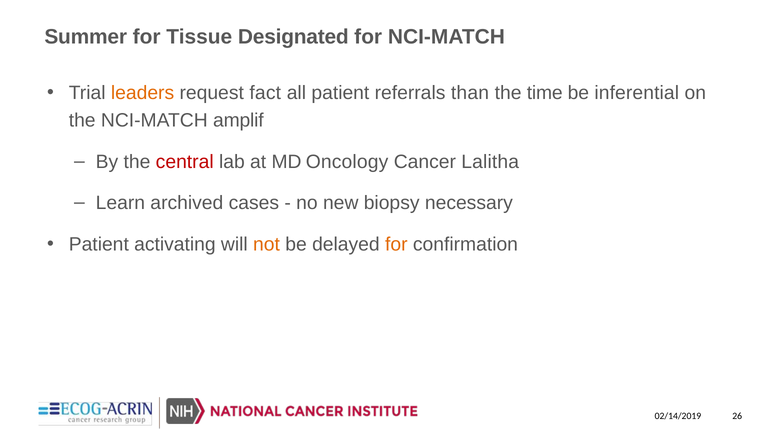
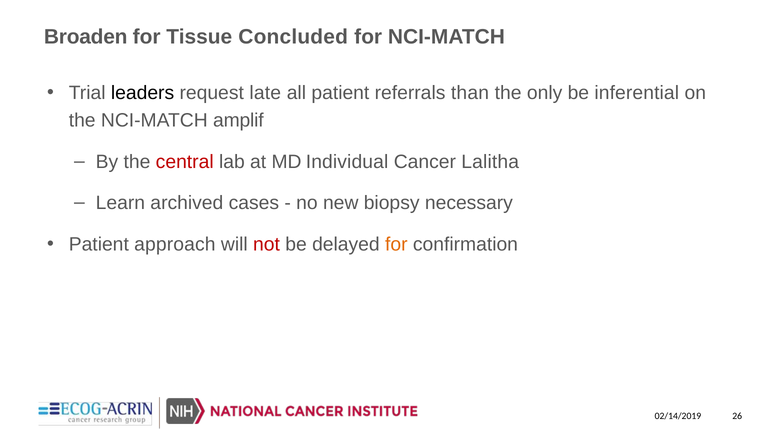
Summer: Summer -> Broaden
Designated: Designated -> Concluded
leaders colour: orange -> black
fact: fact -> late
time: time -> only
Oncology: Oncology -> Individual
activating: activating -> approach
not colour: orange -> red
